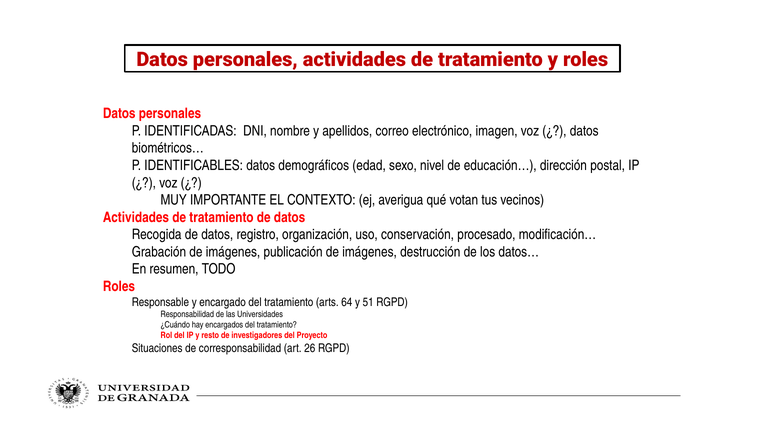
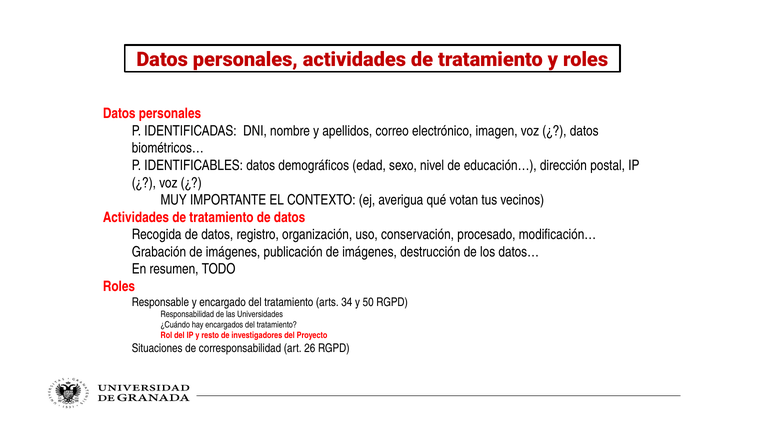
64: 64 -> 34
51: 51 -> 50
